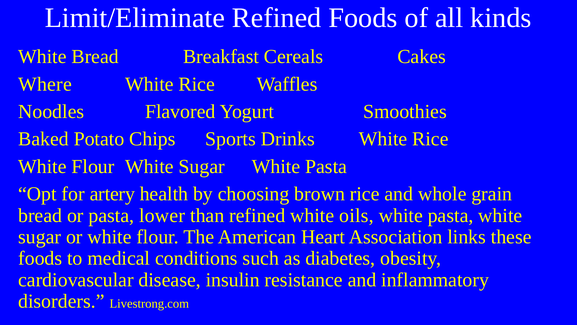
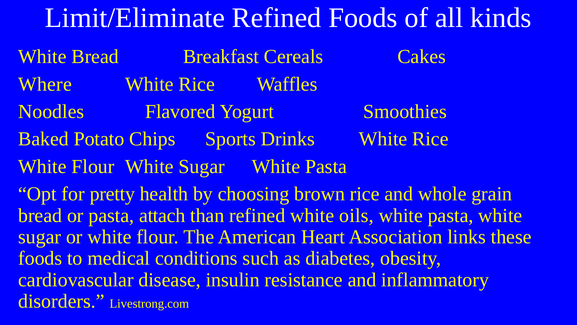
artery: artery -> pretty
lower: lower -> attach
